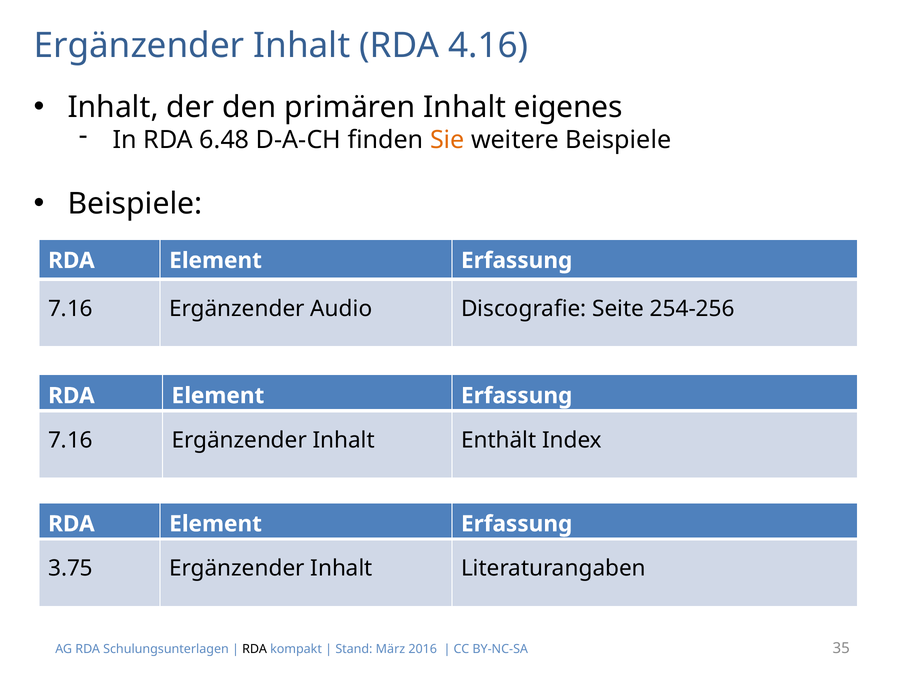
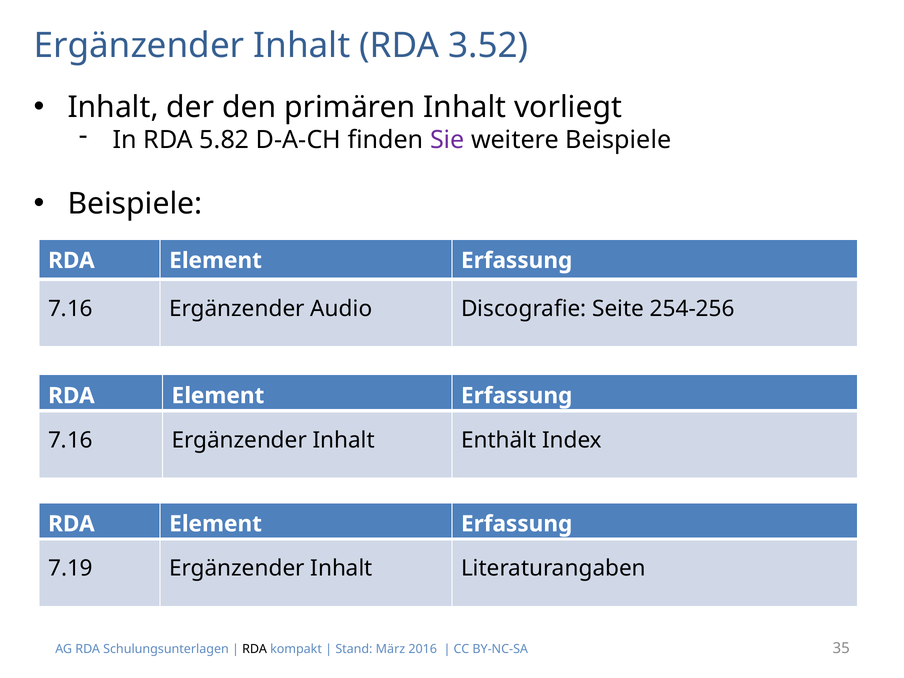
4.16: 4.16 -> 3.52
eigenes: eigenes -> vorliegt
6.48: 6.48 -> 5.82
Sie colour: orange -> purple
3.75: 3.75 -> 7.19
